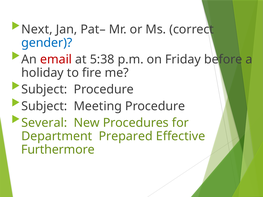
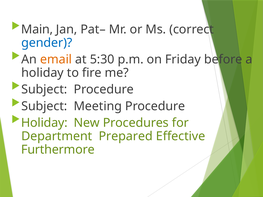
Next: Next -> Main
email colour: red -> orange
5:38: 5:38 -> 5:30
Several at (44, 123): Several -> Holiday
